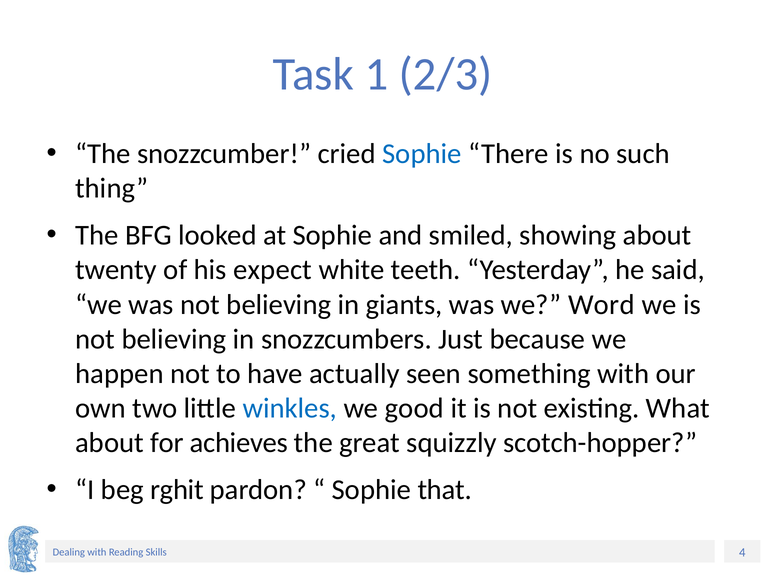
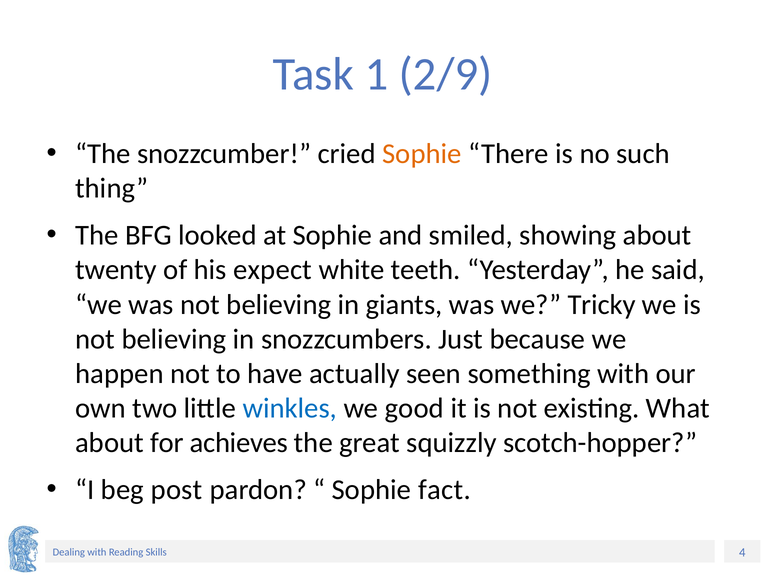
2/3: 2/3 -> 2/9
Sophie at (422, 153) colour: blue -> orange
Word: Word -> Tricky
rghit: rghit -> post
that: that -> fact
